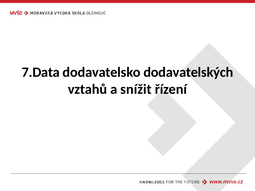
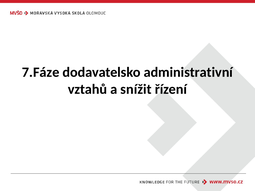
7.Data: 7.Data -> 7.Fáze
dodavatelských: dodavatelských -> administrativní
